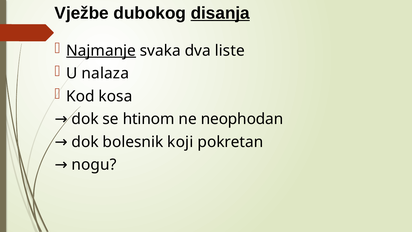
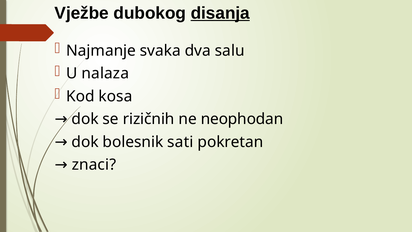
Najmanje underline: present -> none
liste: liste -> salu
htinom: htinom -> rizičnih
koji: koji -> sati
nogu: nogu -> znaci
